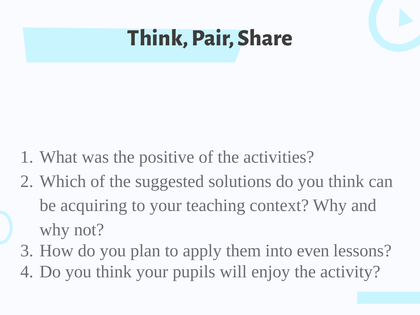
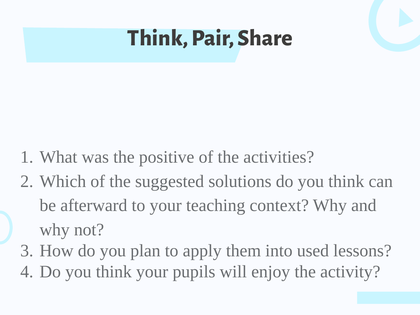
acquiring: acquiring -> afterward
even: even -> used
